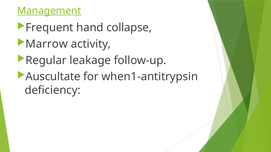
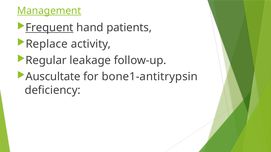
Frequent underline: none -> present
collapse: collapse -> patients
Marrow: Marrow -> Replace
when1-antitrypsin: when1-antitrypsin -> bone1-antitrypsin
